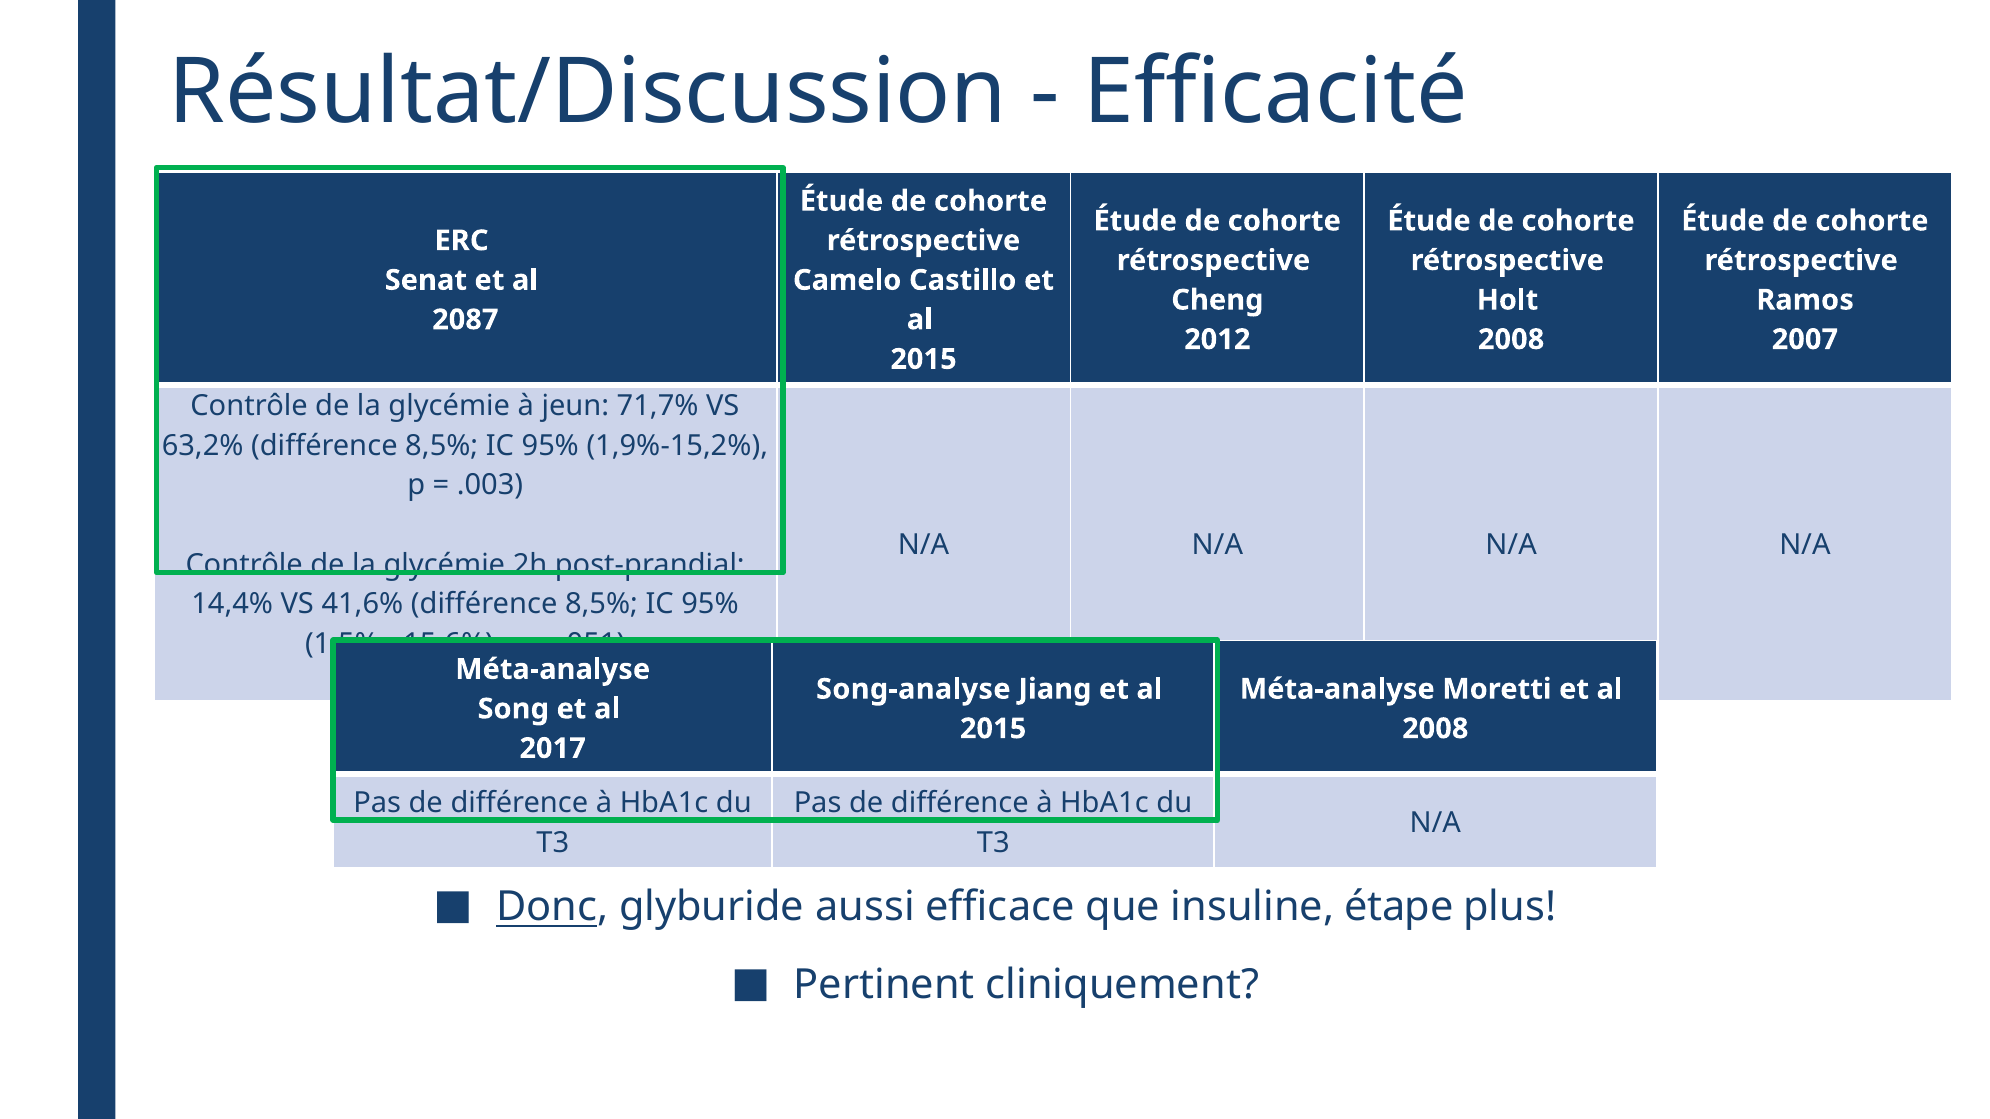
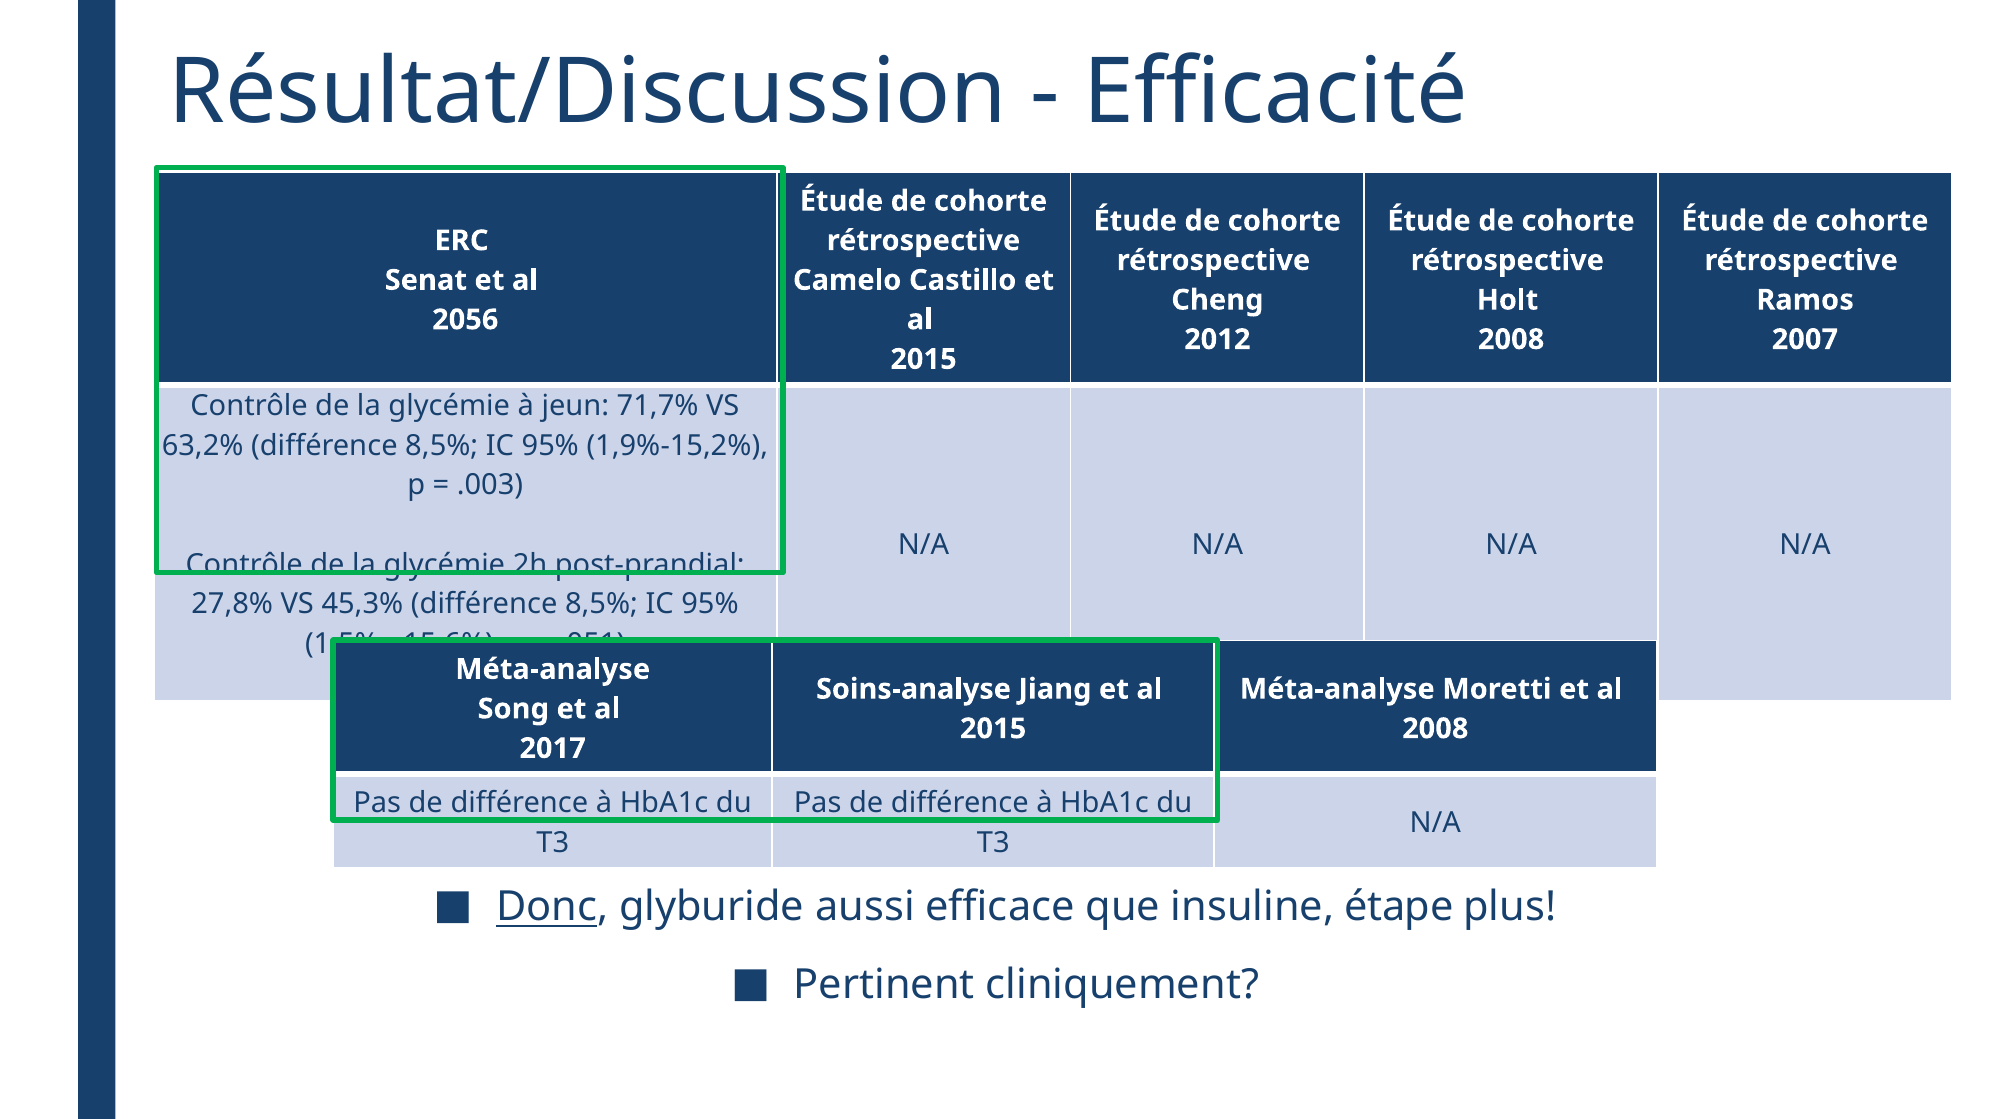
2087: 2087 -> 2056
14,4%: 14,4% -> 27,8%
41,6%: 41,6% -> 45,3%
Song-analyse: Song-analyse -> Soins-analyse
